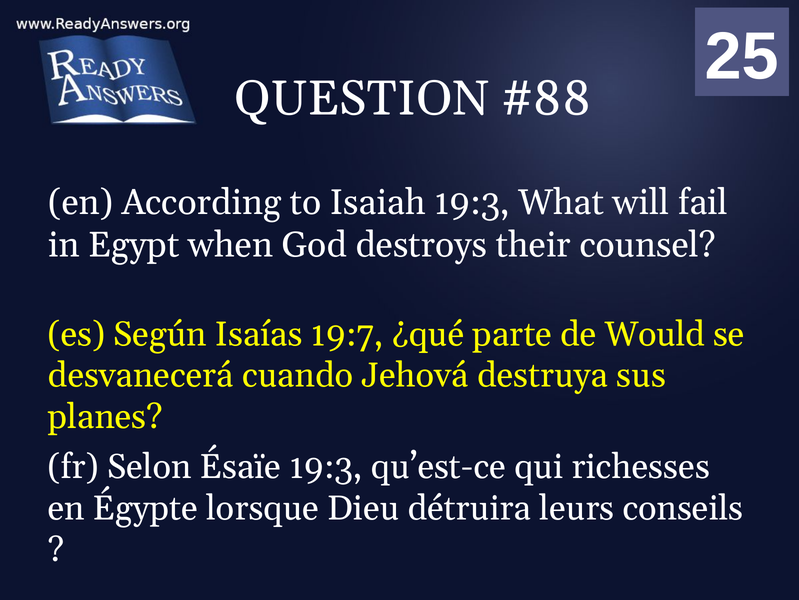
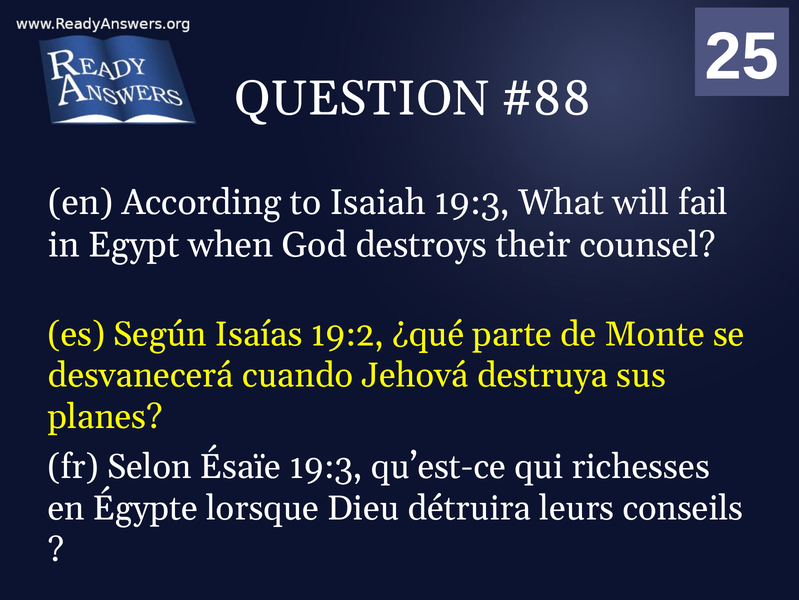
19:7: 19:7 -> 19:2
Would: Would -> Monte
